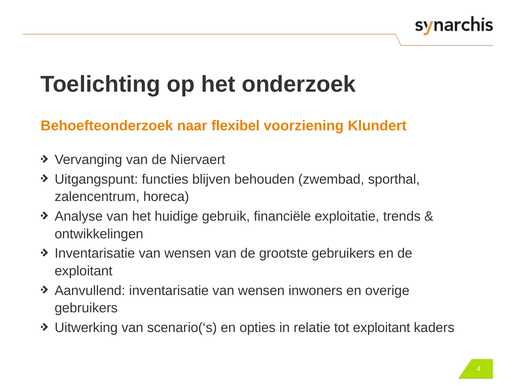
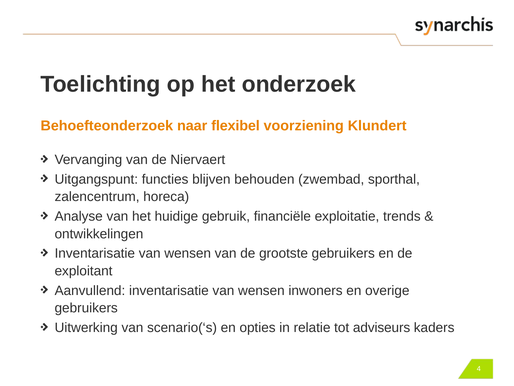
tot exploitant: exploitant -> adviseurs
